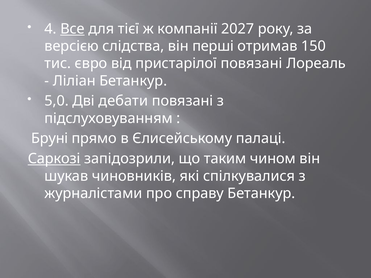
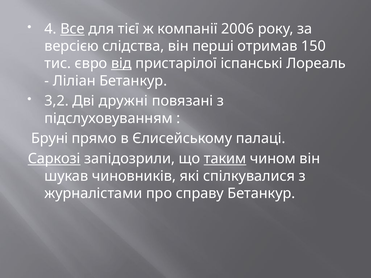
2027: 2027 -> 2006
від underline: none -> present
пристарілої повязані: повязані -> іспанські
5,0: 5,0 -> 3,2
дебати: дебати -> дружні
таким underline: none -> present
